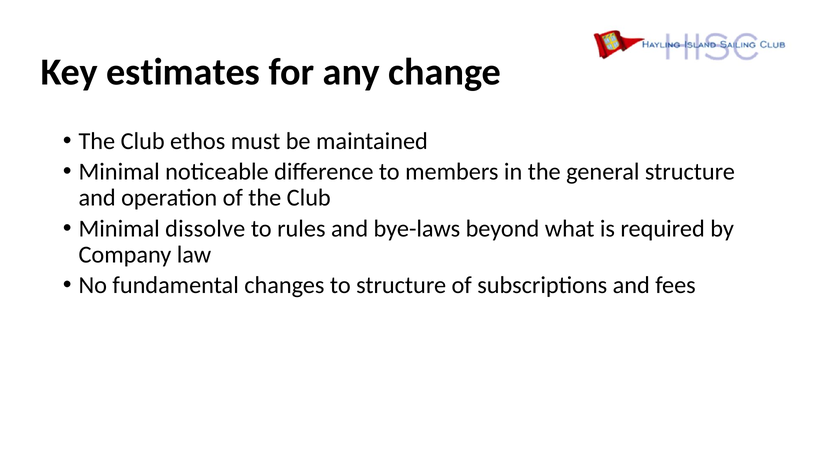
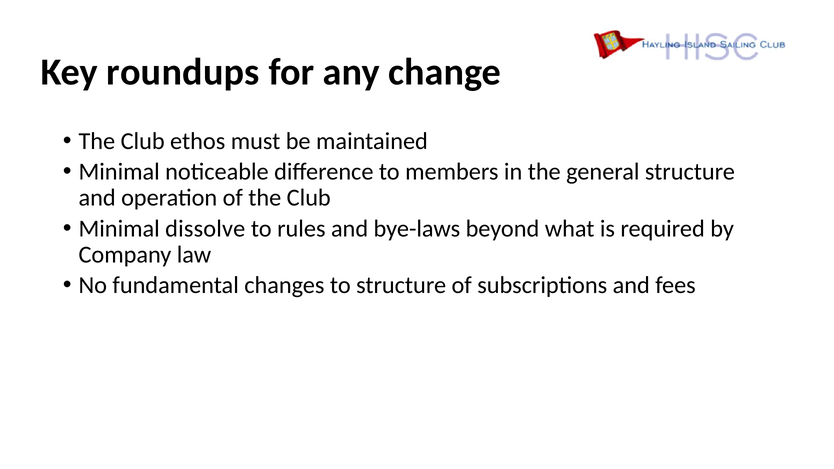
estimates: estimates -> roundups
